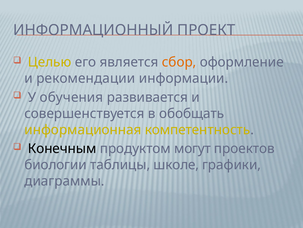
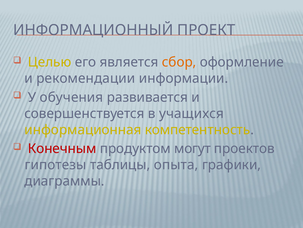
обобщать: обобщать -> учащихся
Конечным colour: black -> red
биологии: биологии -> гипотезы
школе: школе -> опыта
